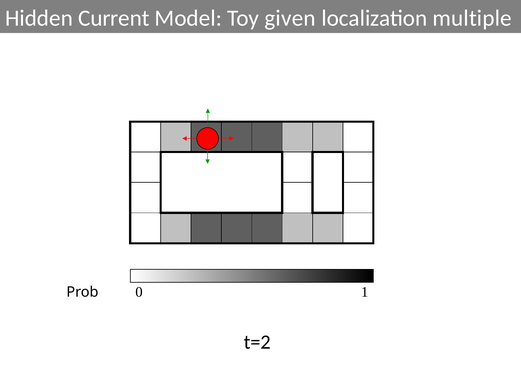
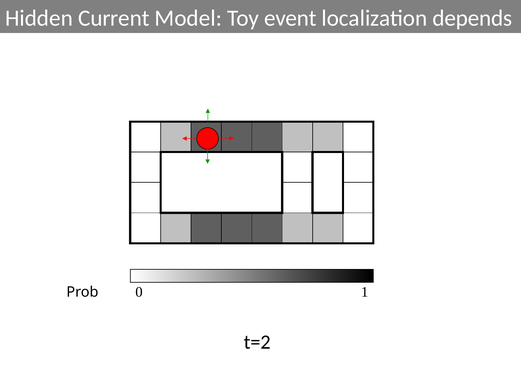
given: given -> event
multiple: multiple -> depends
